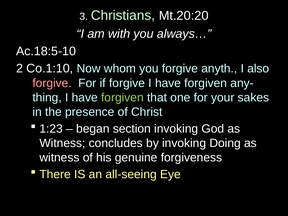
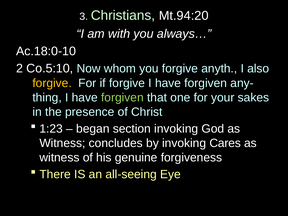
Mt.20:20: Mt.20:20 -> Mt.94:20
Ac.18:5-10: Ac.18:5-10 -> Ac.18:0-10
Co.1:10: Co.1:10 -> Co.5:10
forgive at (52, 83) colour: pink -> yellow
Doing: Doing -> Cares
